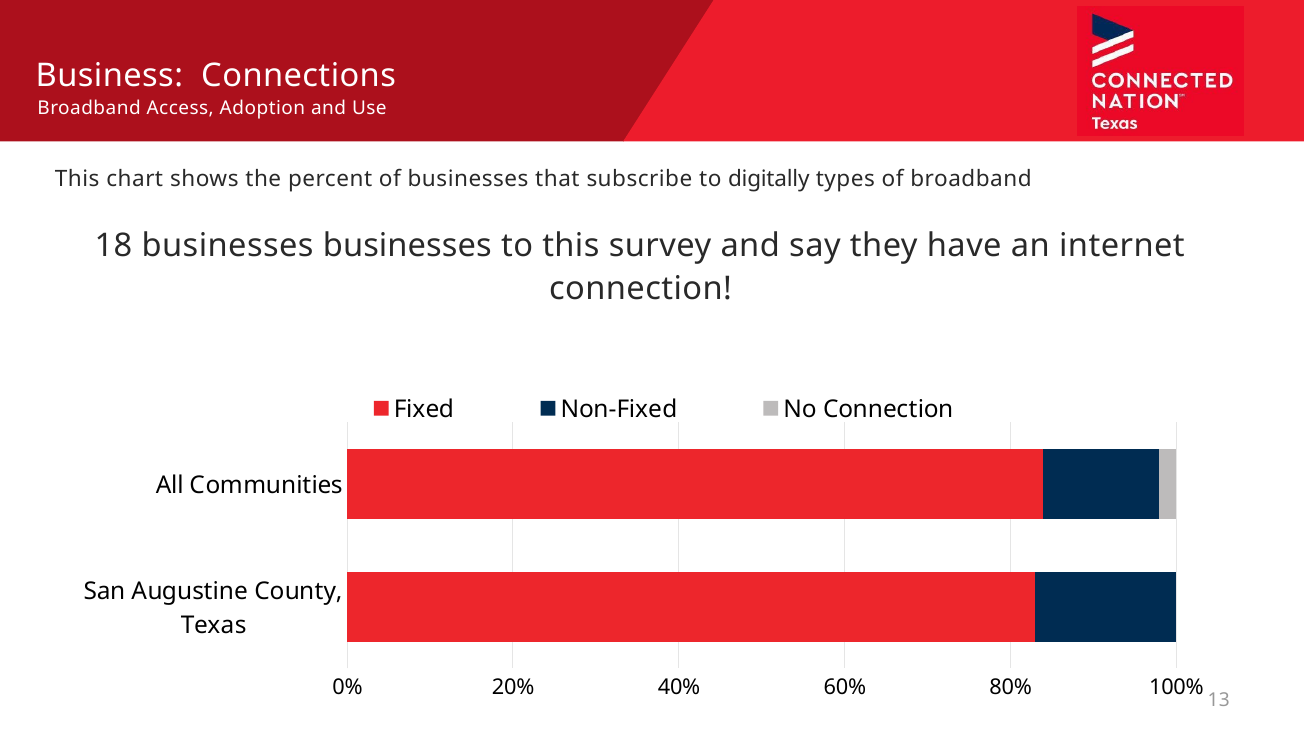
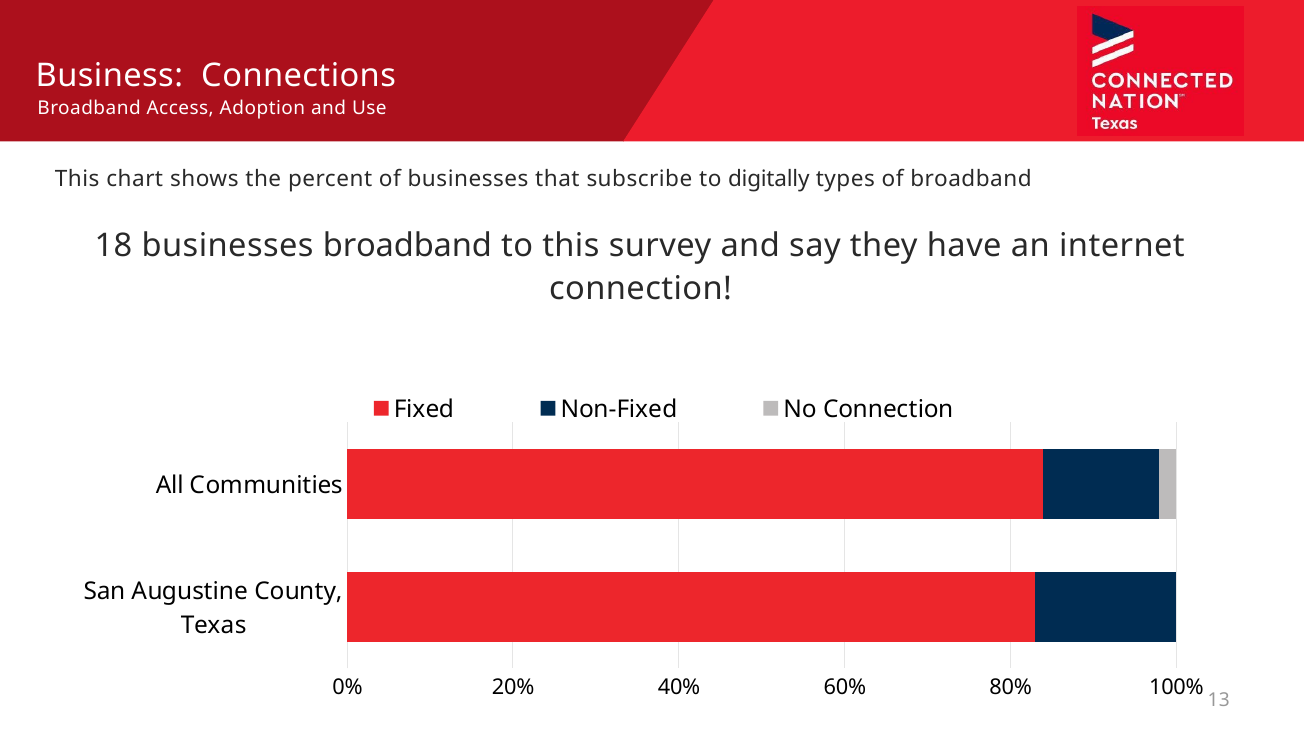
businesses businesses: businesses -> broadband
